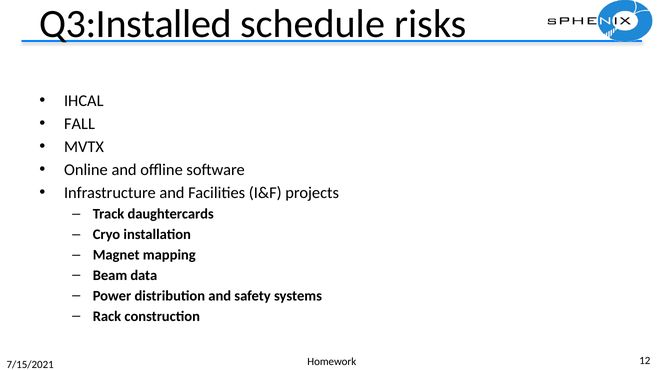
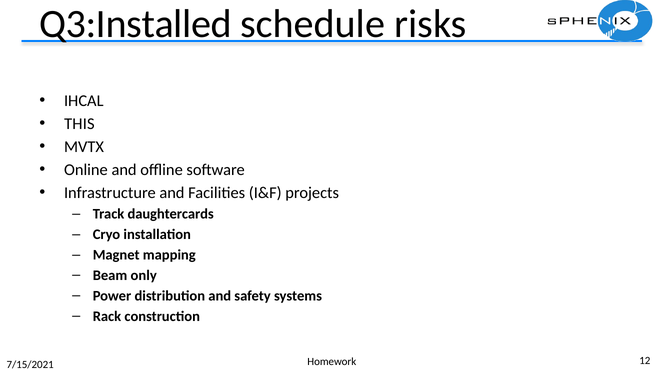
FALL: FALL -> THIS
data: data -> only
